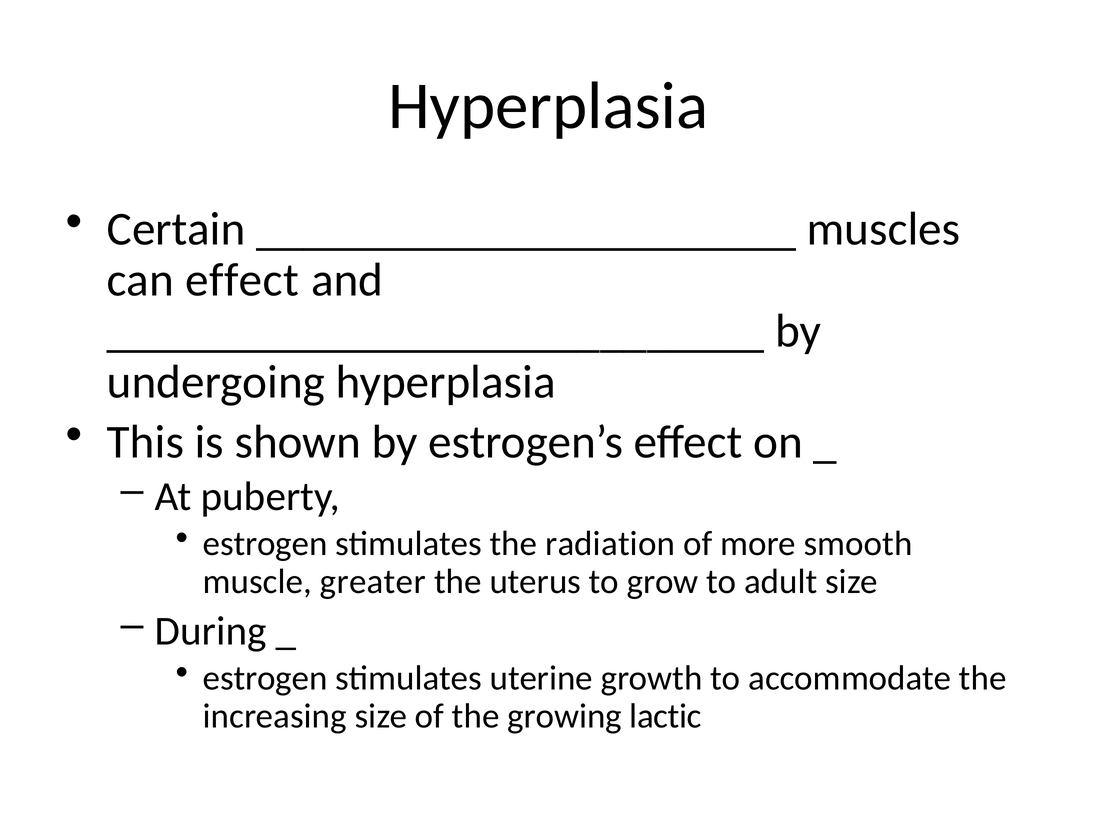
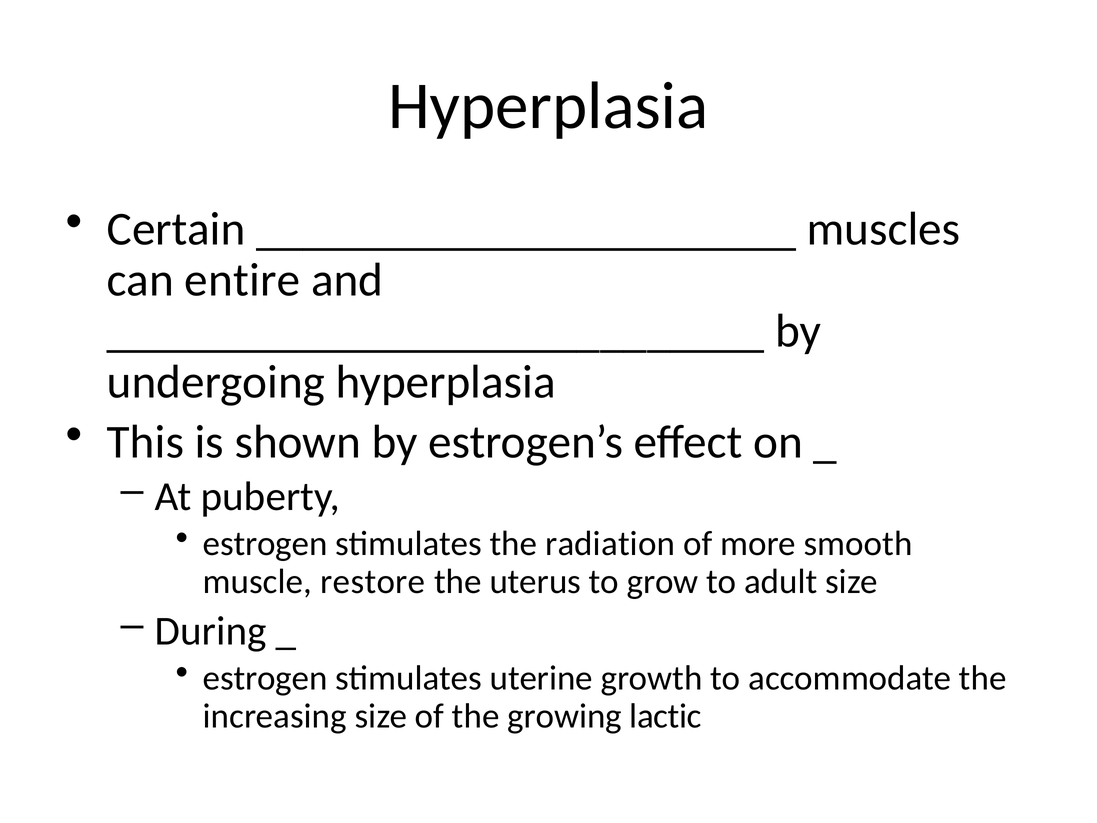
can effect: effect -> entire
greater: greater -> restore
